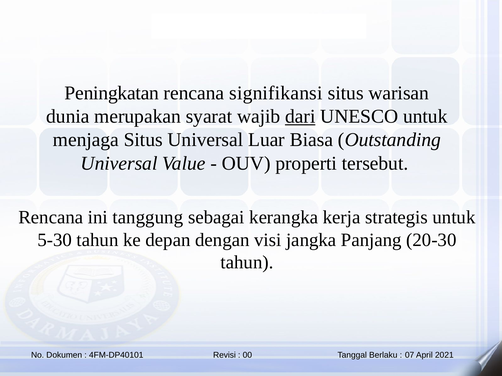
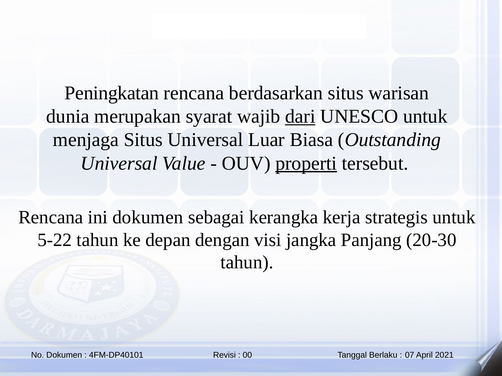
signifikansi: signifikansi -> berdasarkan
properti underline: none -> present
ini tanggung: tanggung -> dokumen
5-30: 5-30 -> 5-22
